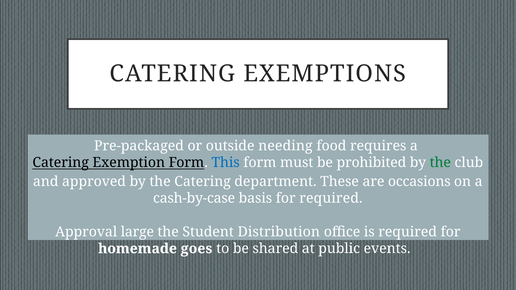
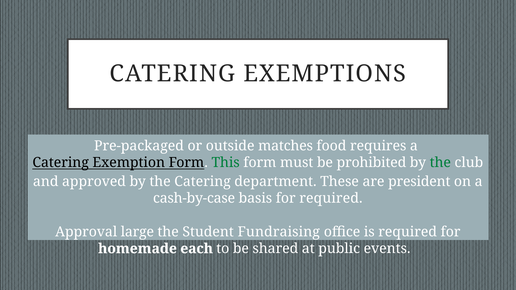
needing: needing -> matches
This colour: blue -> green
occasions: occasions -> president
Distribution: Distribution -> Fundraising
goes: goes -> each
